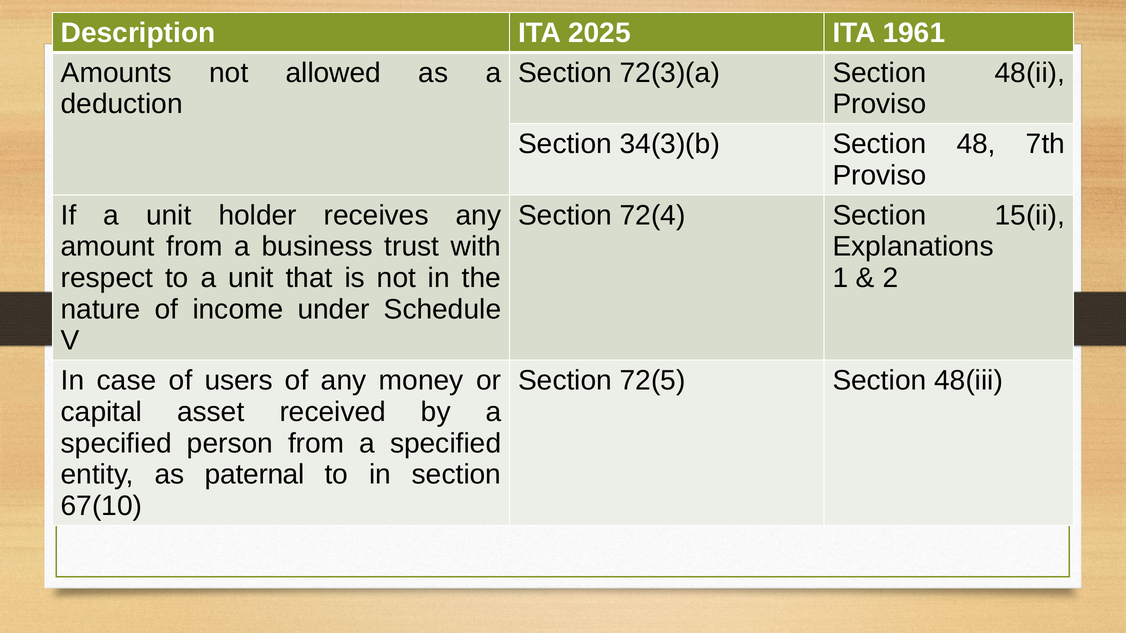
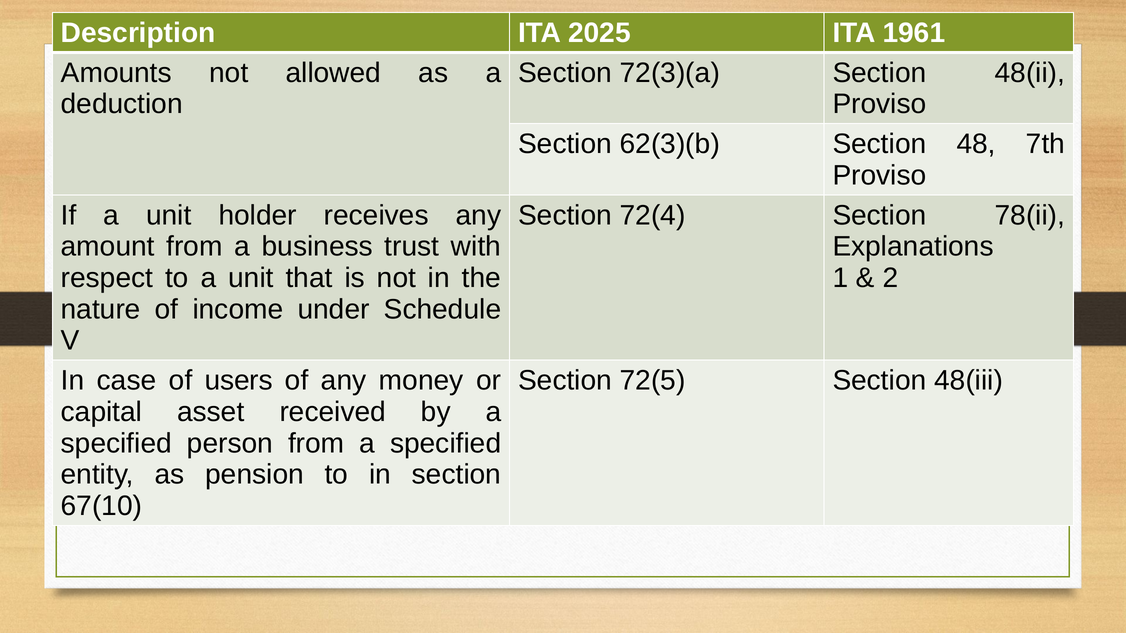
34(3)(b: 34(3)(b -> 62(3)(b
15(ii: 15(ii -> 78(ii
paternal: paternal -> pension
